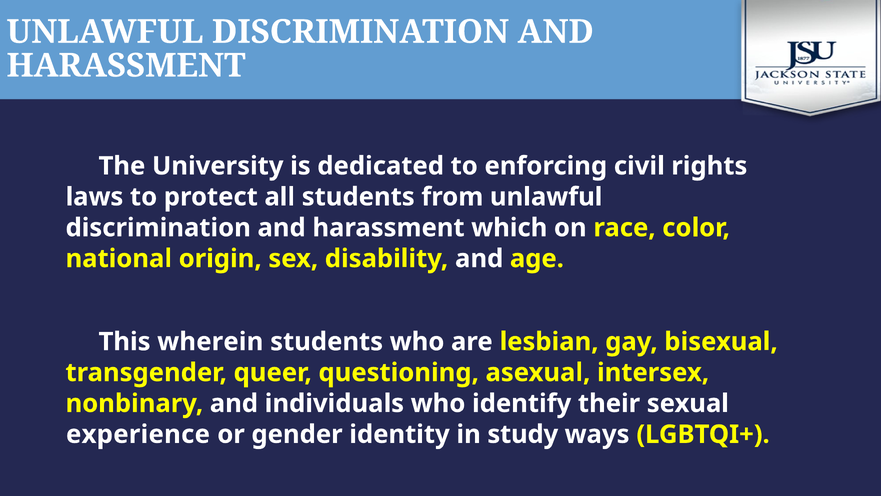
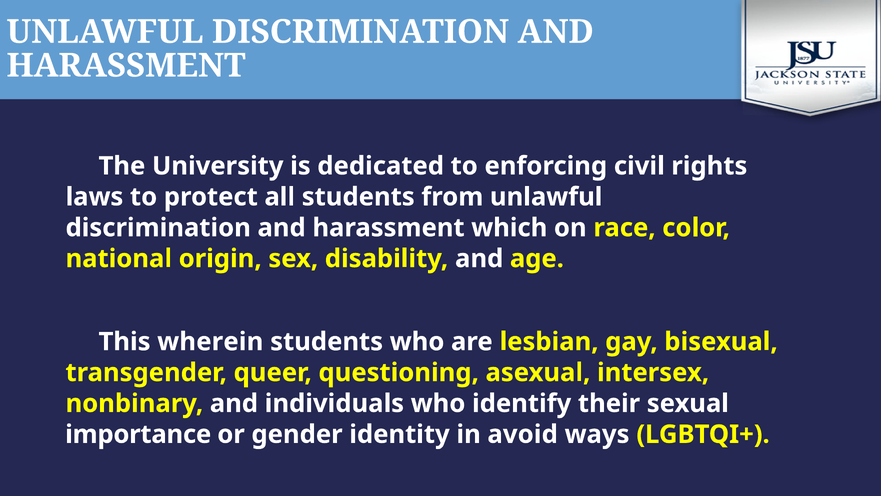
experience: experience -> importance
study: study -> avoid
